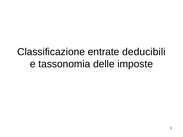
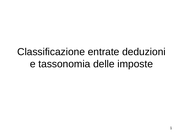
deducibili: deducibili -> deduzioni
